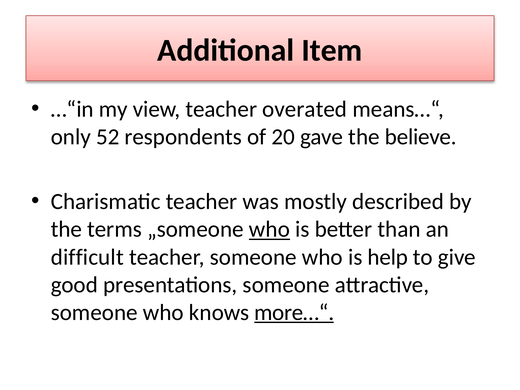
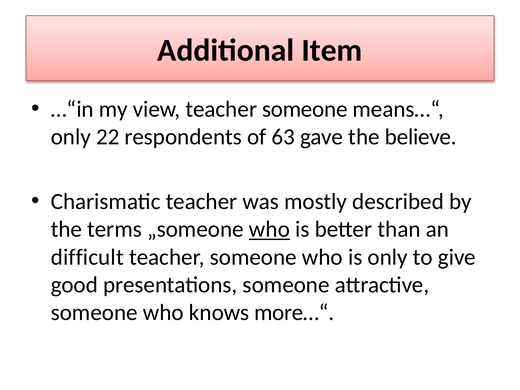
view teacher overated: overated -> someone
52: 52 -> 22
20: 20 -> 63
is help: help -> only
more…“ underline: present -> none
